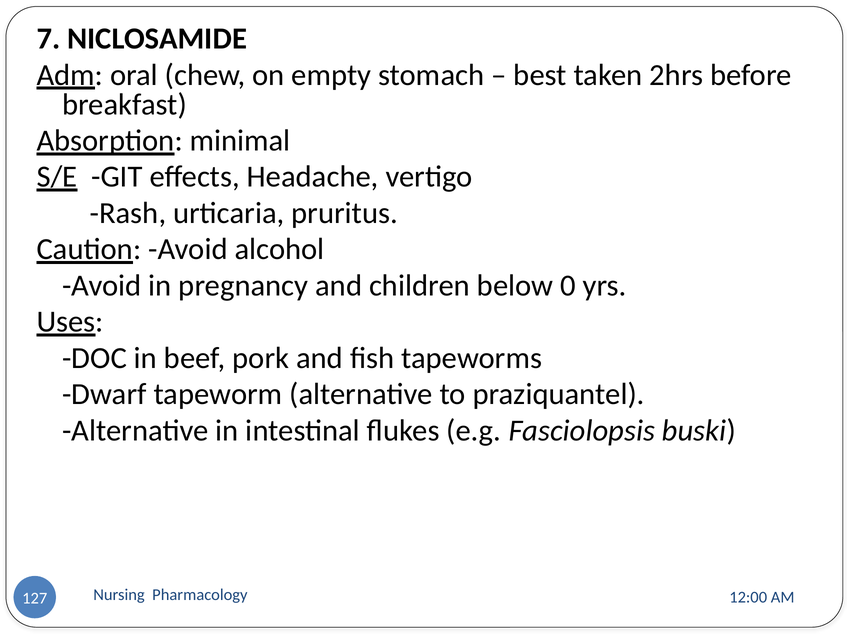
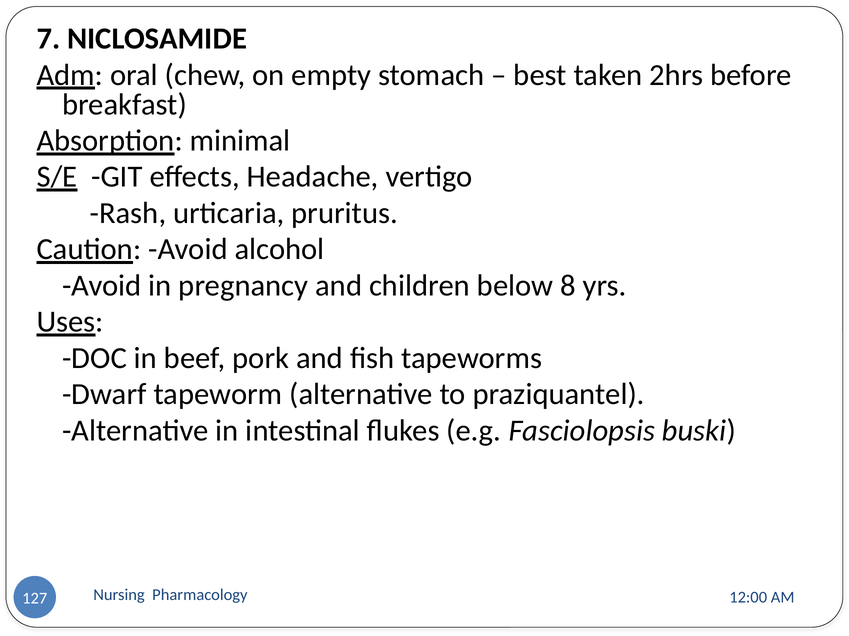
0: 0 -> 8
